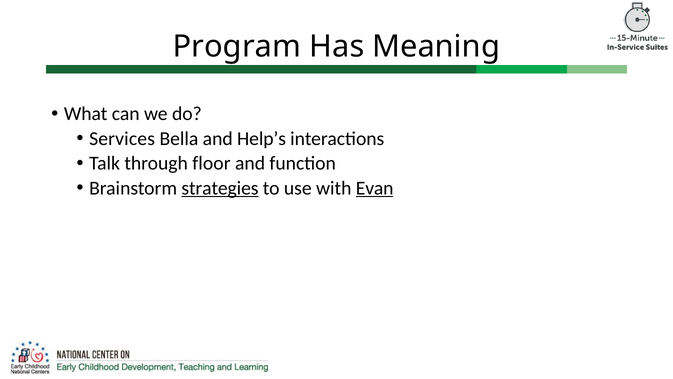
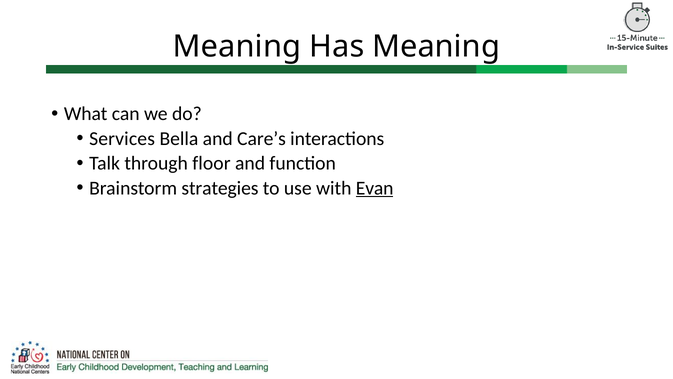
Program at (237, 47): Program -> Meaning
Help’s: Help’s -> Care’s
strategies underline: present -> none
